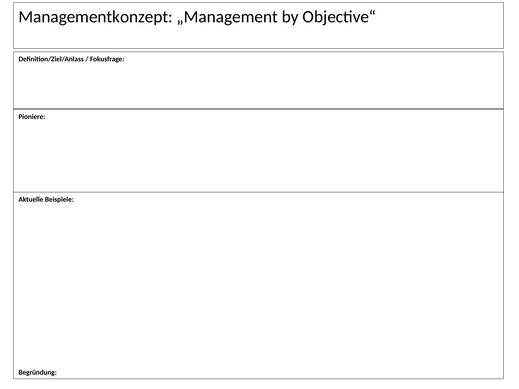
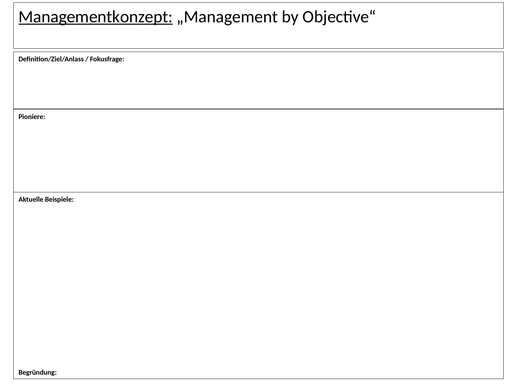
Managementkonzept underline: none -> present
